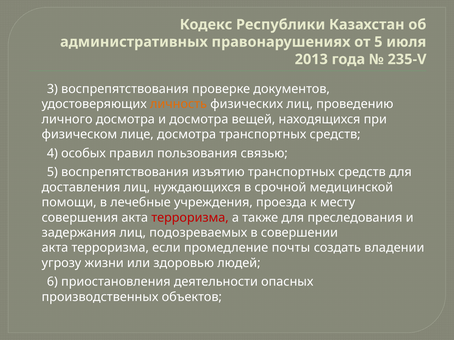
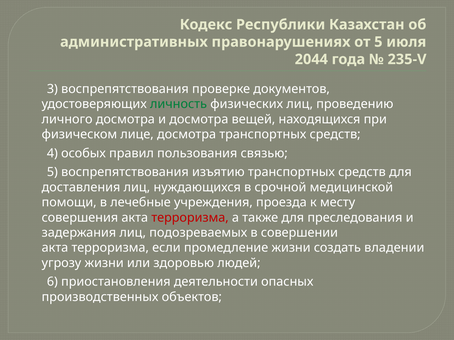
2013: 2013 -> 2044
личность colour: orange -> green
промедление почты: почты -> жизни
